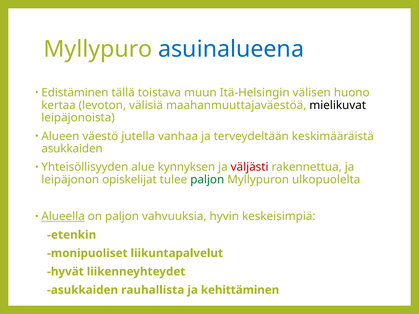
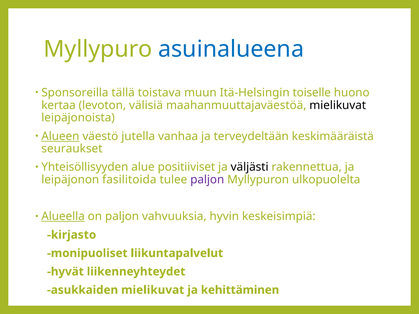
Edistäminen: Edistäminen -> Sponsoreilla
välisen: välisen -> toiselle
Alueen underline: none -> present
asukkaiden at (72, 149): asukkaiden -> seuraukset
kynnyksen: kynnyksen -> positiiviset
väljästi colour: red -> black
opiskelijat: opiskelijat -> fasilitoida
paljon at (207, 180) colour: green -> purple
etenkin: etenkin -> kirjasto
asukkaiden rauhallista: rauhallista -> mielikuvat
